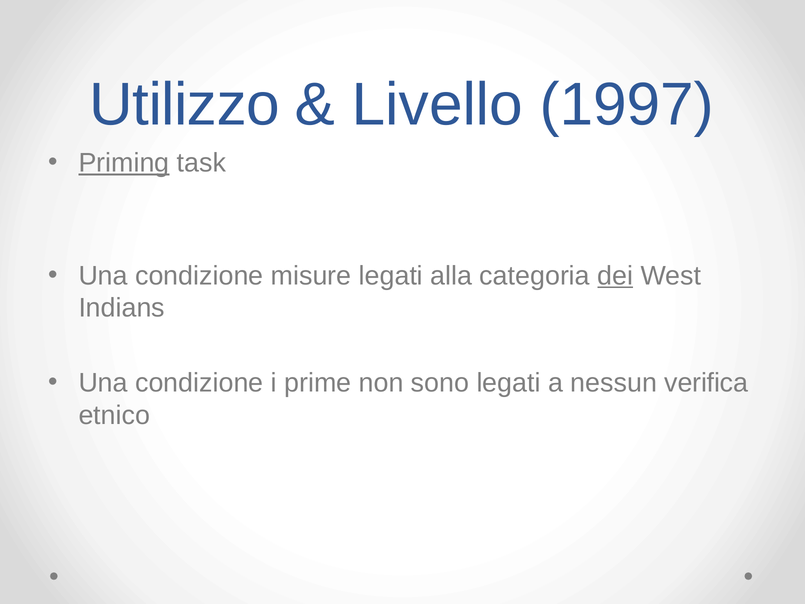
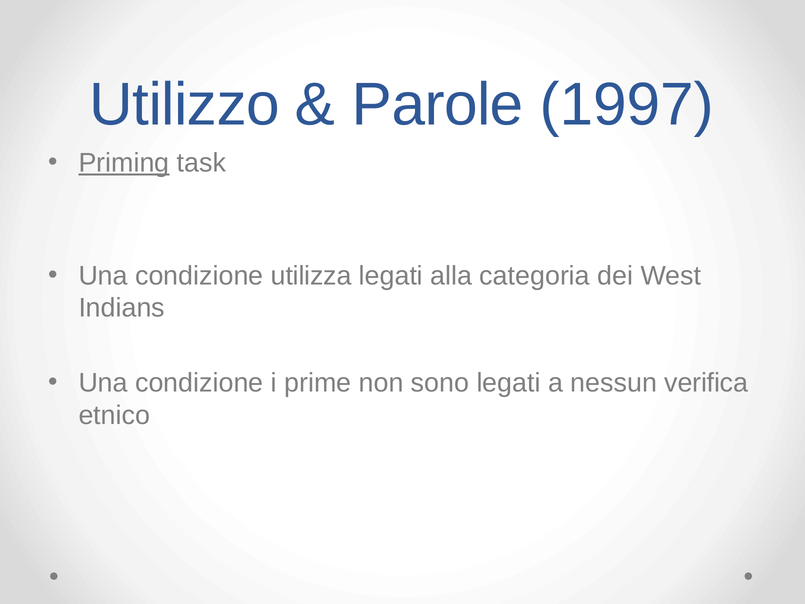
Livello: Livello -> Parole
misure: misure -> utilizza
dei underline: present -> none
